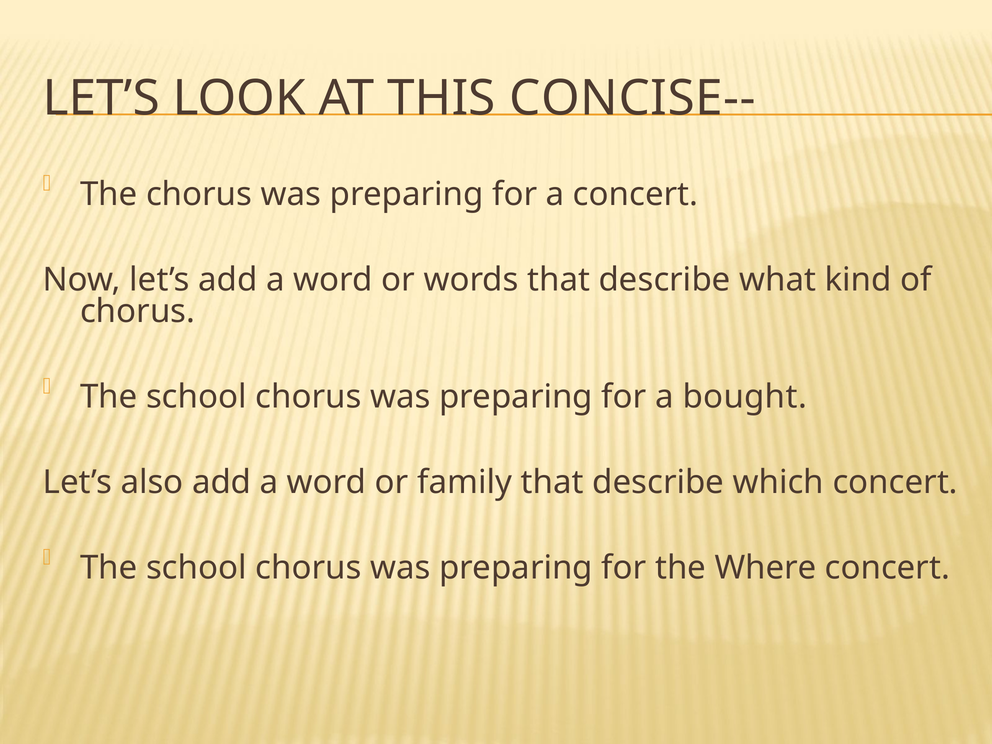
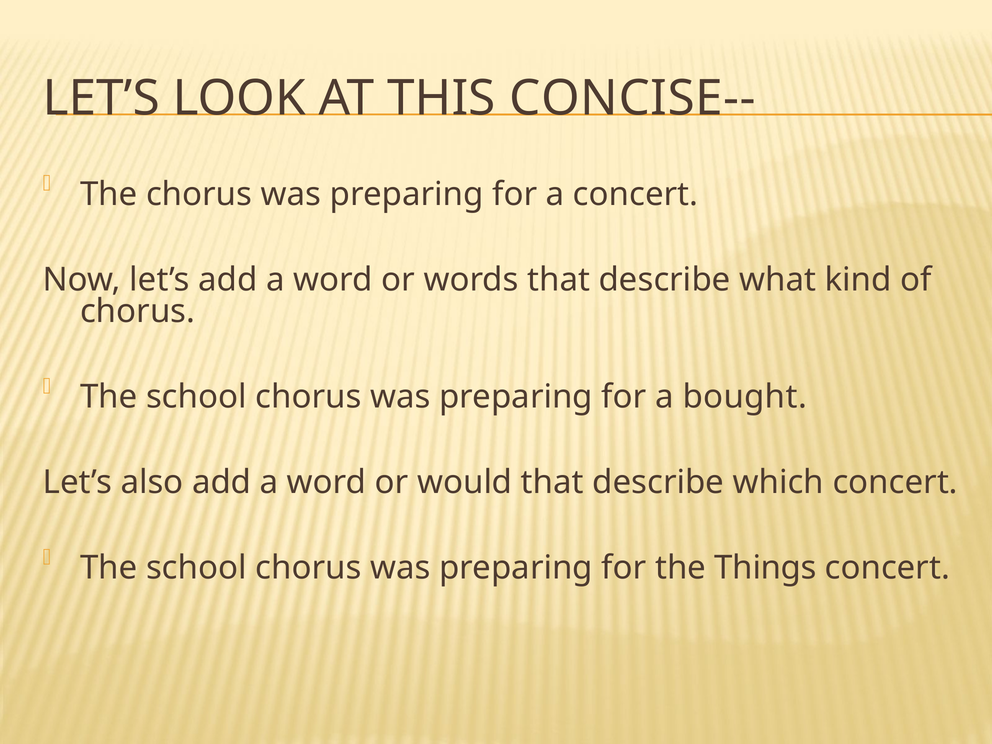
family: family -> would
Where: Where -> Things
